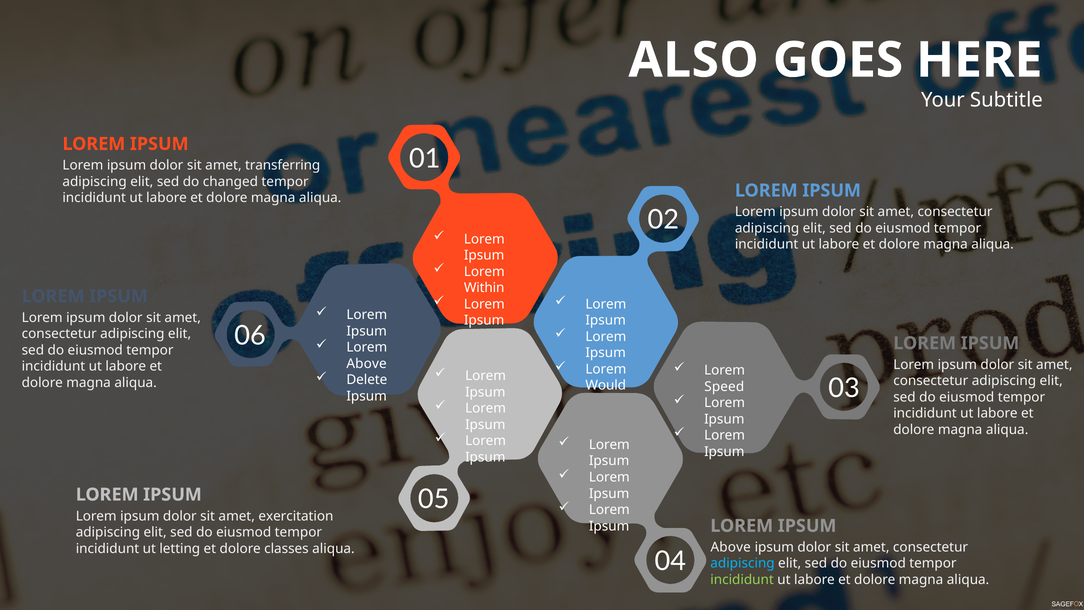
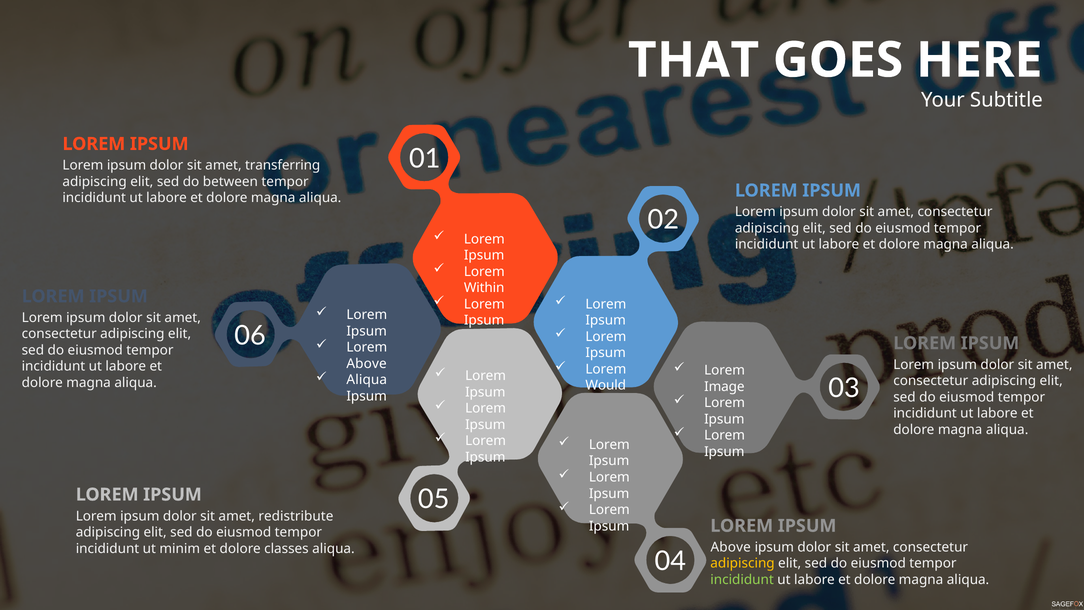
ALSO: ALSO -> THAT
changed: changed -> between
Delete at (367, 380): Delete -> Aliqua
Speed: Speed -> Image
exercitation: exercitation -> redistribute
letting: letting -> minim
adipiscing at (743, 563) colour: light blue -> yellow
